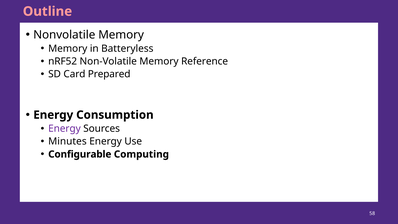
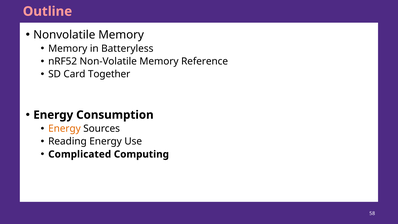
Prepared: Prepared -> Together
Energy at (64, 129) colour: purple -> orange
Minutes: Minutes -> Reading
Configurable: Configurable -> Complicated
